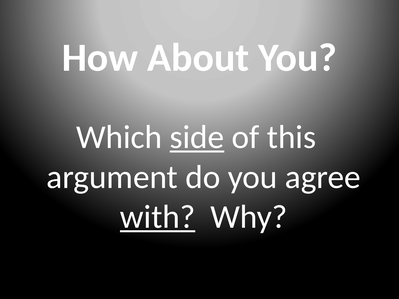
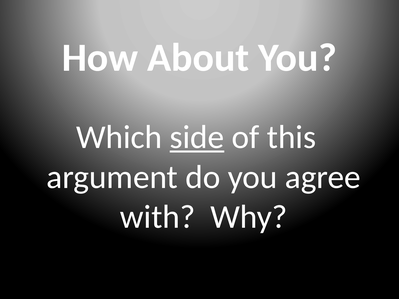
with underline: present -> none
